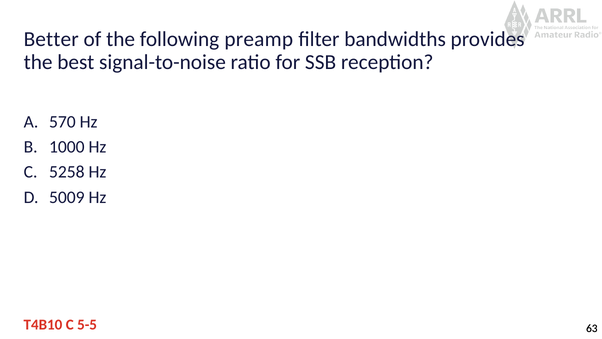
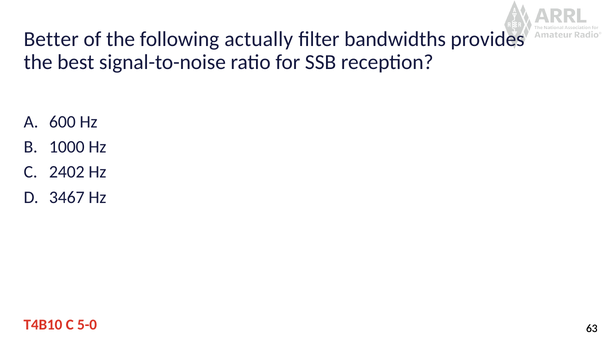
preamp: preamp -> actually
570: 570 -> 600
5258: 5258 -> 2402
5009: 5009 -> 3467
5-5: 5-5 -> 5-0
